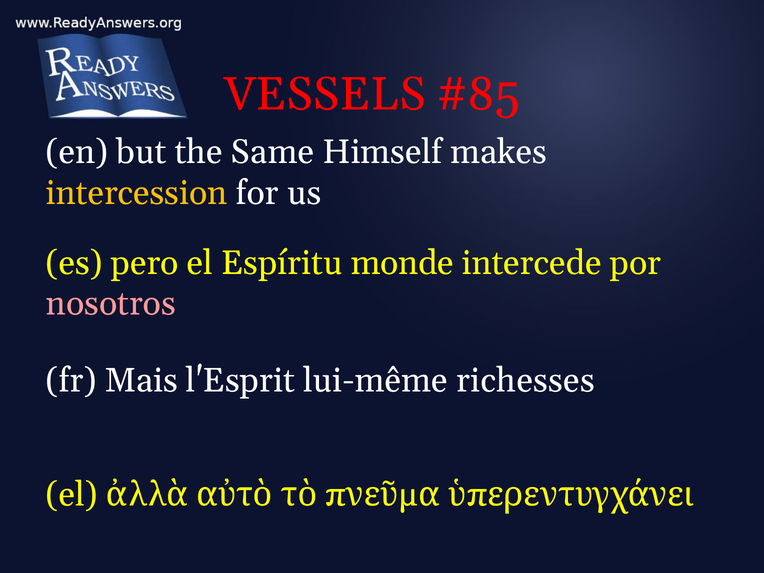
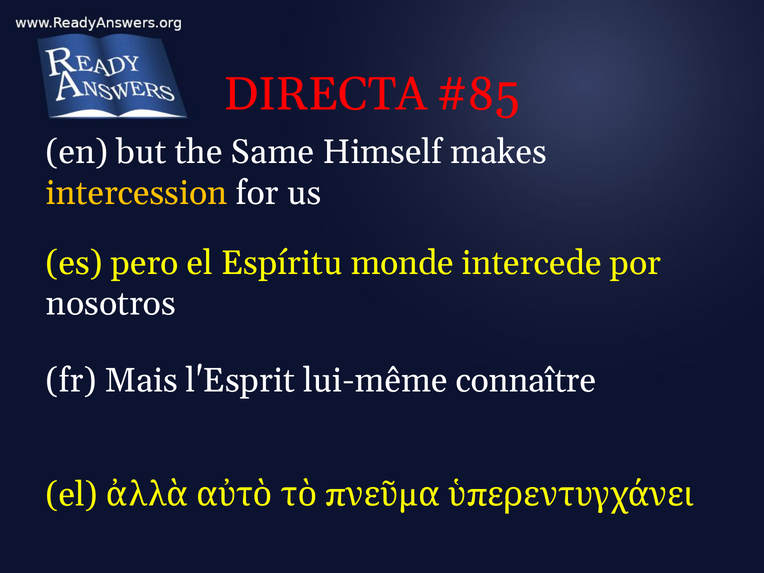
VESSELS: VESSELS -> DIRECTA
nosotros colour: pink -> white
richesses: richesses -> connaître
